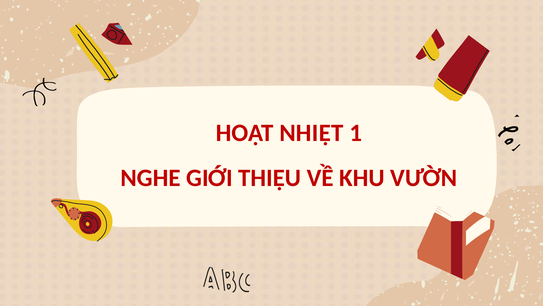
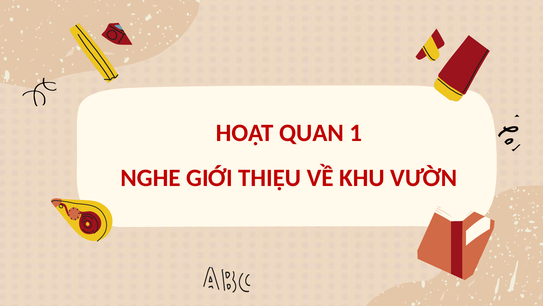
NHIỆT: NHIỆT -> QUAN
